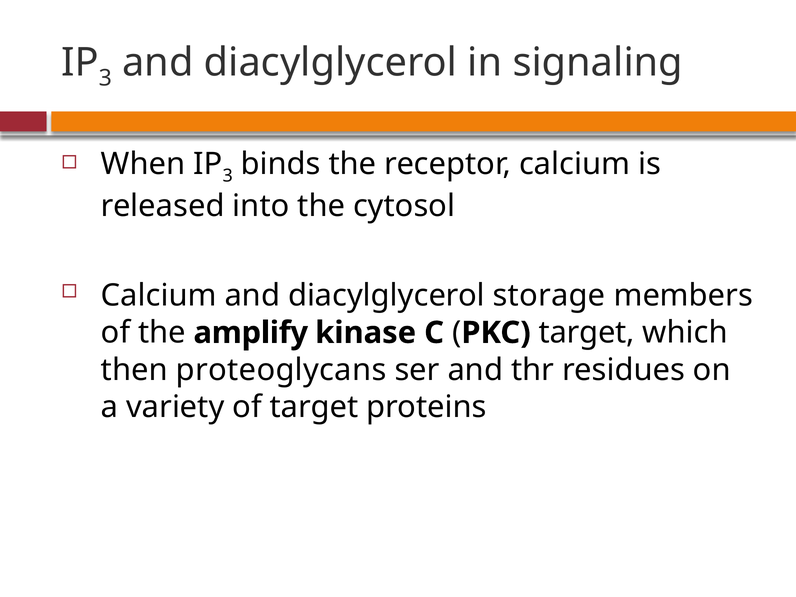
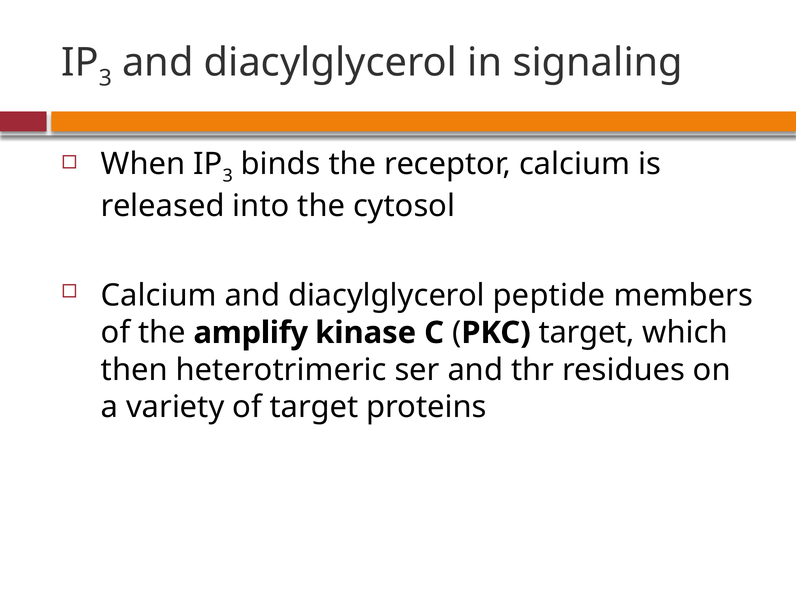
storage: storage -> peptide
proteoglycans: proteoglycans -> heterotrimeric
